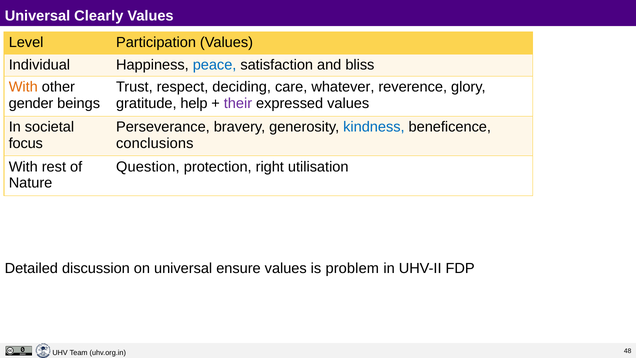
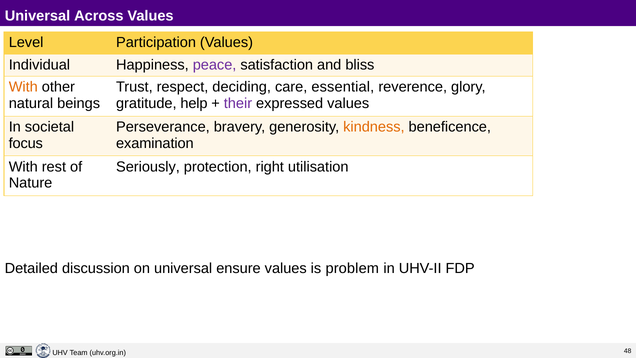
Clearly: Clearly -> Across
peace colour: blue -> purple
whatever: whatever -> essential
gender: gender -> natural
kindness colour: blue -> orange
conclusions: conclusions -> examination
Question: Question -> Seriously
